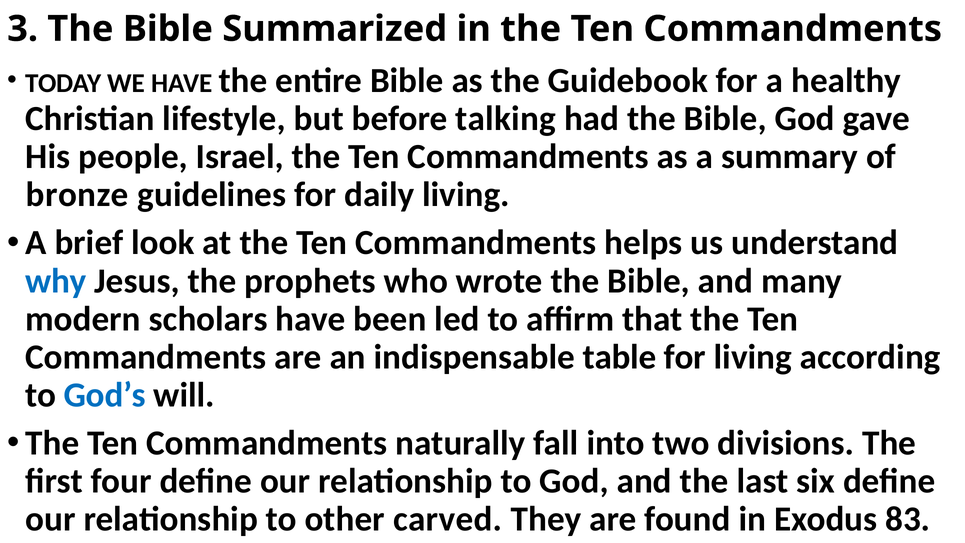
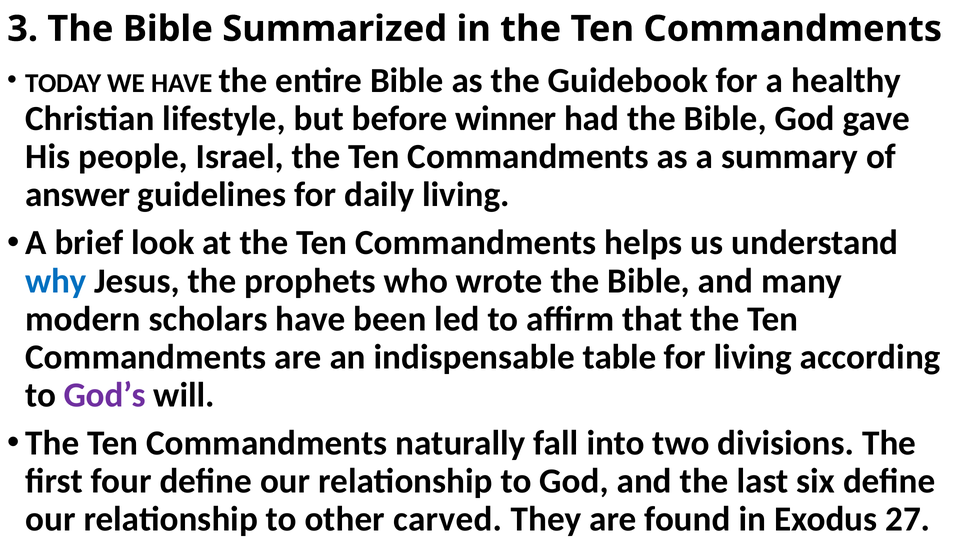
talking: talking -> winner
bronze: bronze -> answer
God’s colour: blue -> purple
83: 83 -> 27
